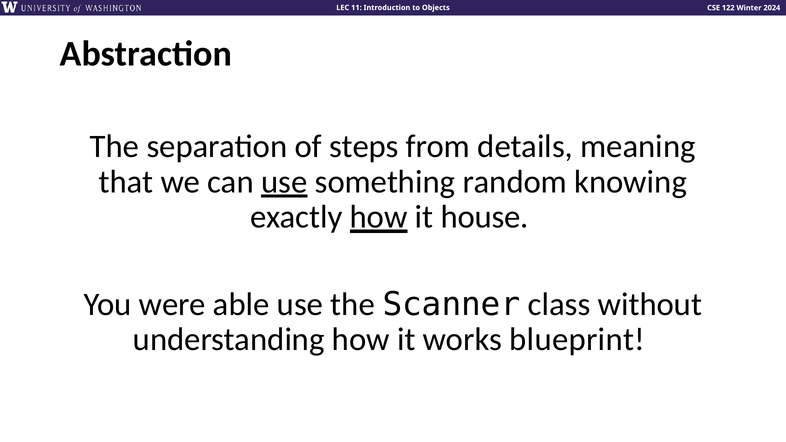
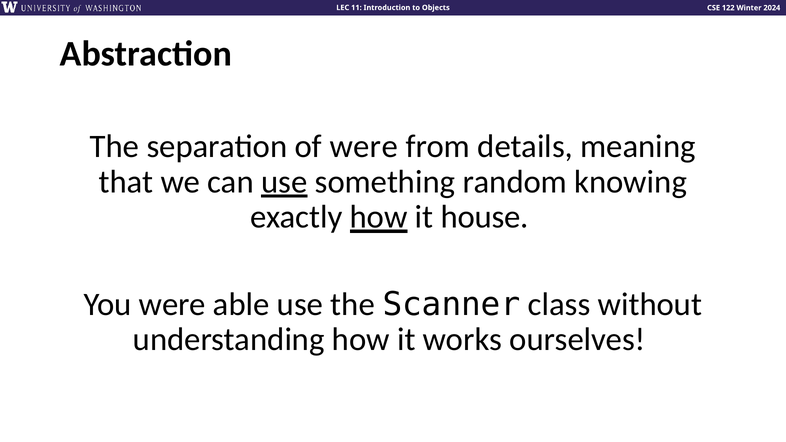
of steps: steps -> were
blueprint: blueprint -> ourselves
